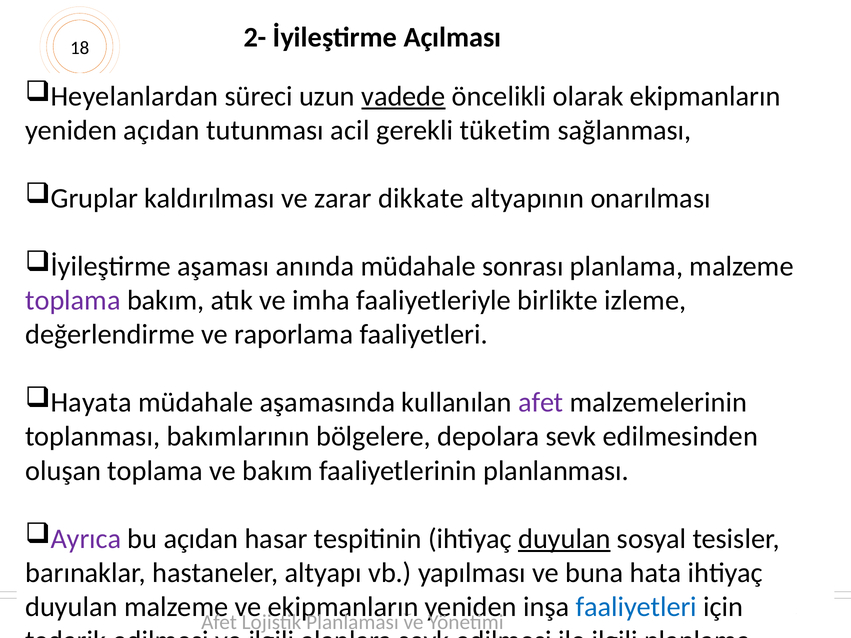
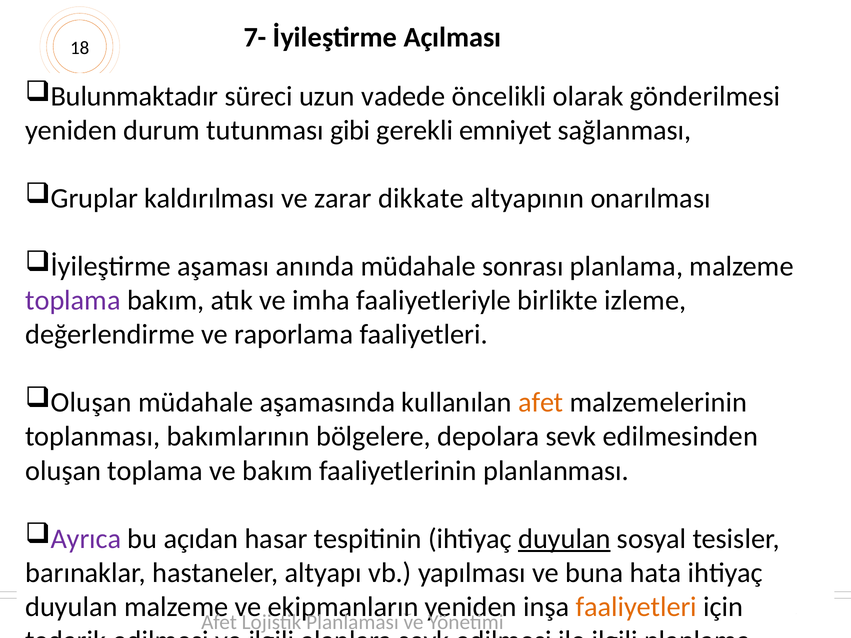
2-: 2- -> 7-
Heyelanlardan: Heyelanlardan -> Bulunmaktadır
vadede underline: present -> none
olarak ekipmanların: ekipmanların -> gönderilmesi
yeniden açıdan: açıdan -> durum
acil: acil -> gibi
tüketim: tüketim -> emniyet
Hayata at (91, 403): Hayata -> Oluşan
afet at (541, 403) colour: purple -> orange
faaliyetleri at (636, 607) colour: blue -> orange
